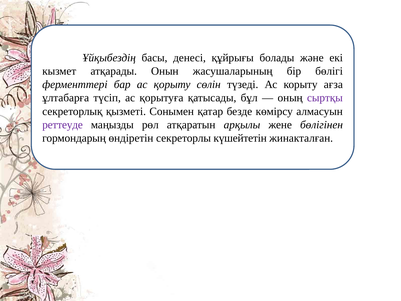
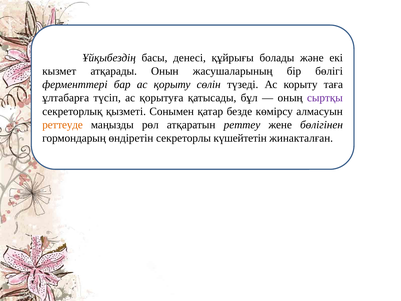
ағза: ағза -> таға
реттеуде colour: purple -> orange
арқылы: арқылы -> реттеу
